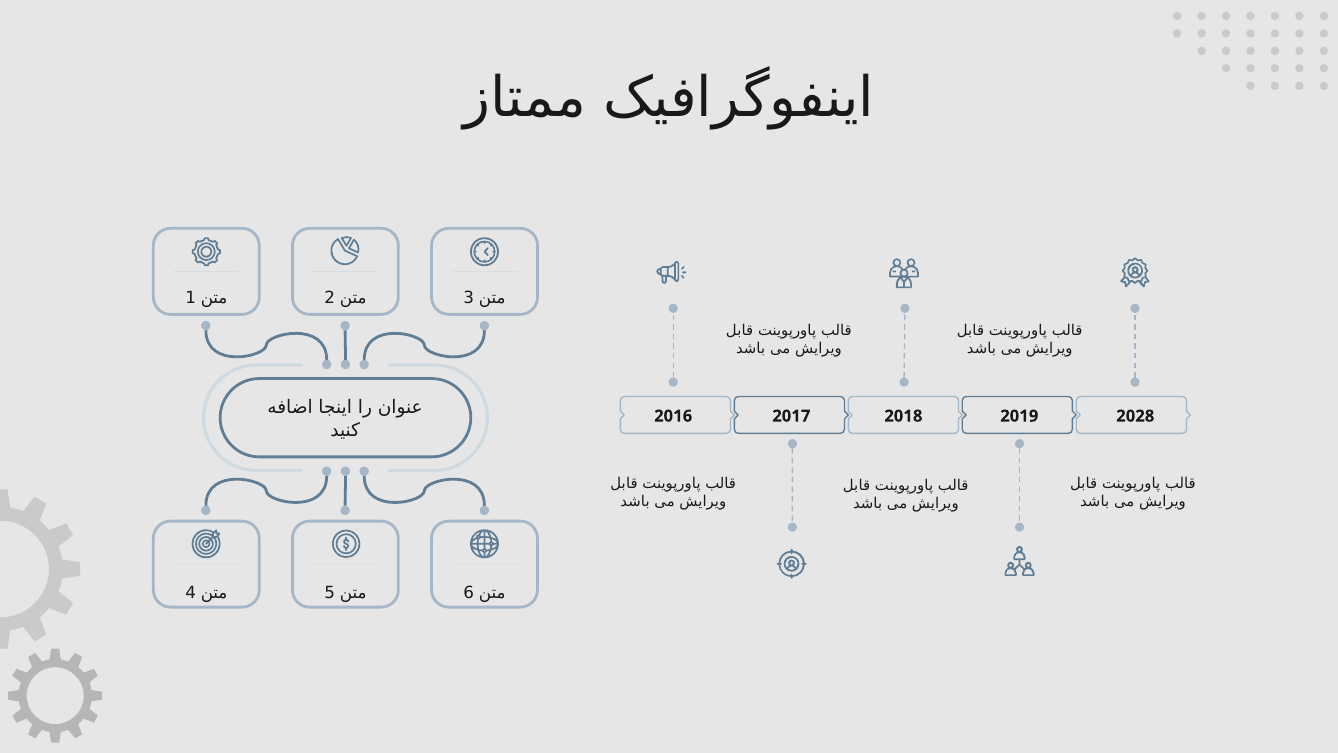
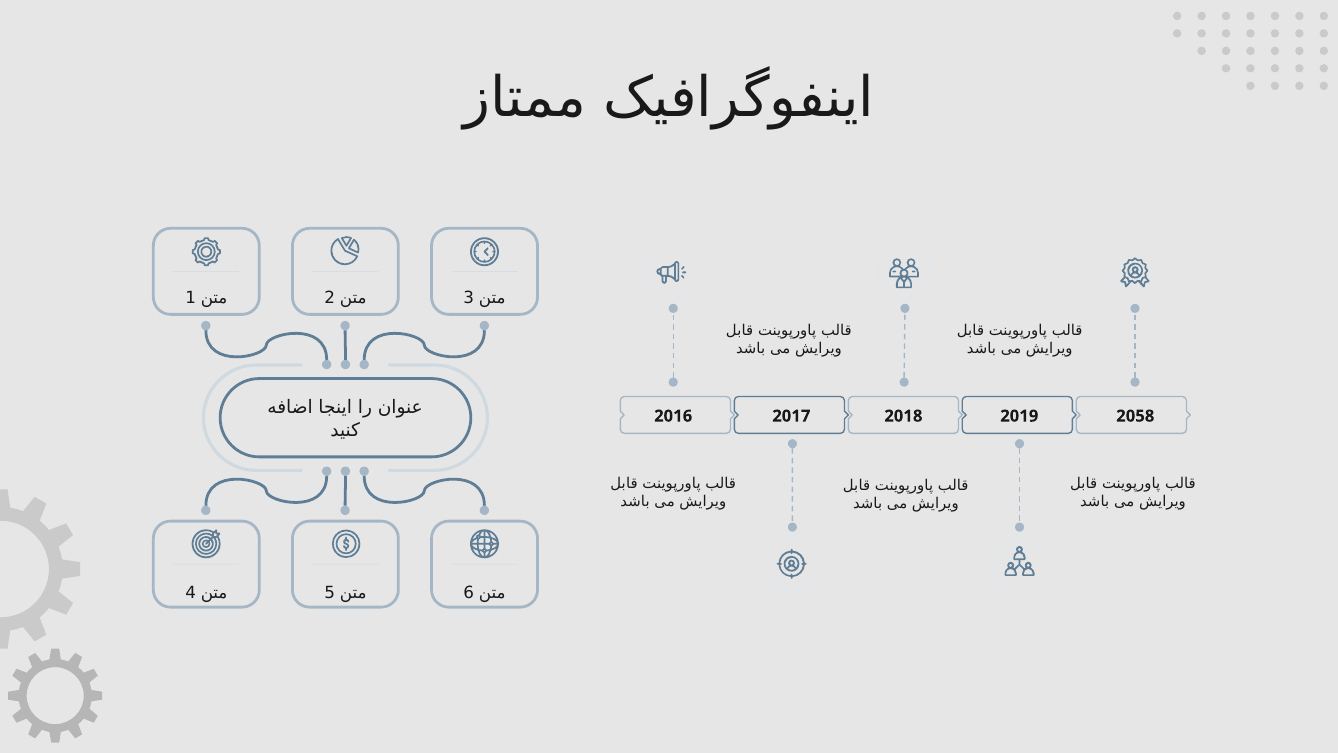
2028: 2028 -> 2058
